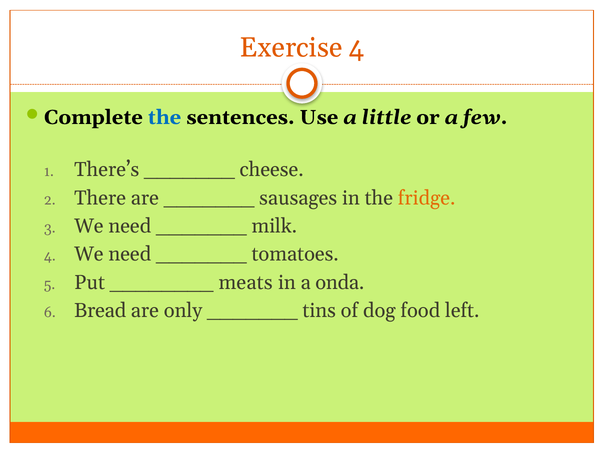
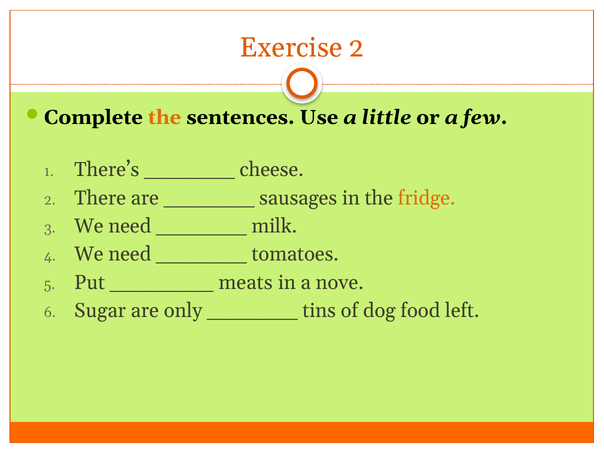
Exercise 4: 4 -> 2
the at (165, 117) colour: blue -> orange
onda: onda -> nove
Bread: Bread -> Sugar
